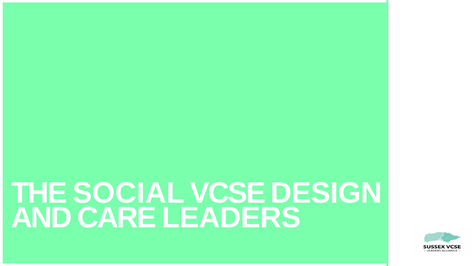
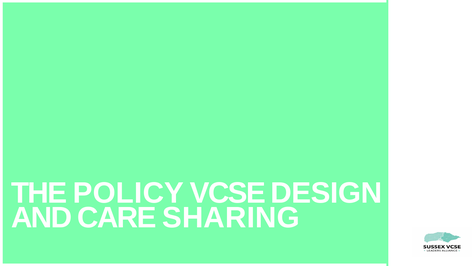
SOCIAL: SOCIAL -> POLICY
LEADERS: LEADERS -> SHARING
